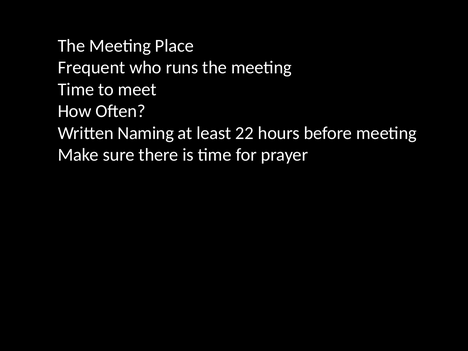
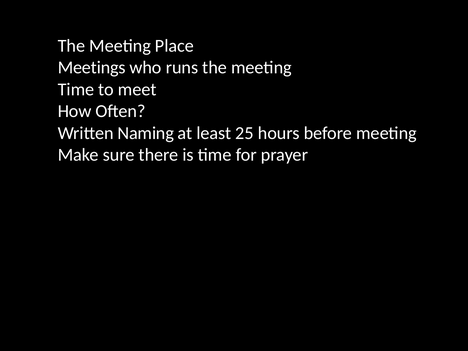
Frequent: Frequent -> Meetings
22: 22 -> 25
